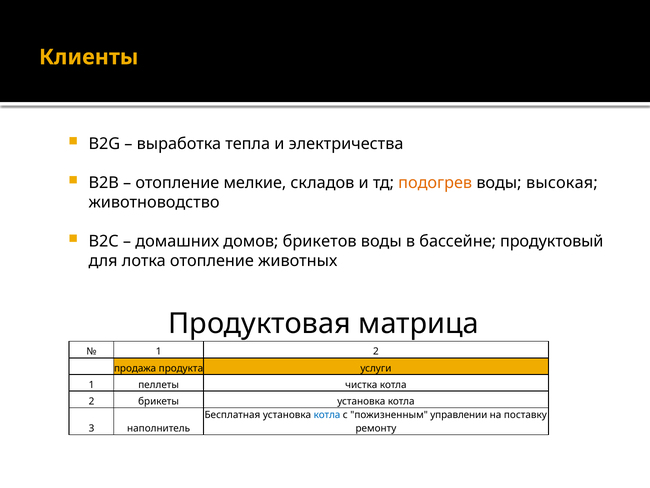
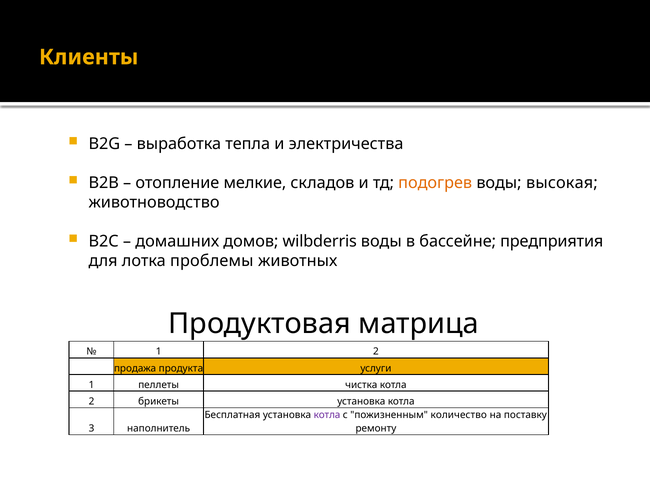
брикетов: брикетов -> wilbderris
продуктовый: продуктовый -> предприятия
лотка отопление: отопление -> проблемы
котла at (327, 415) colour: blue -> purple
управлении: управлении -> количество
